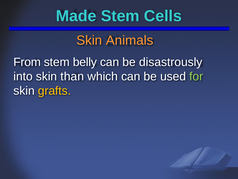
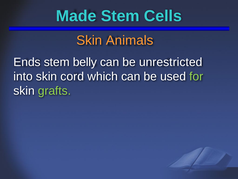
From: From -> Ends
disastrously: disastrously -> unrestricted
than: than -> cord
grafts colour: yellow -> light green
